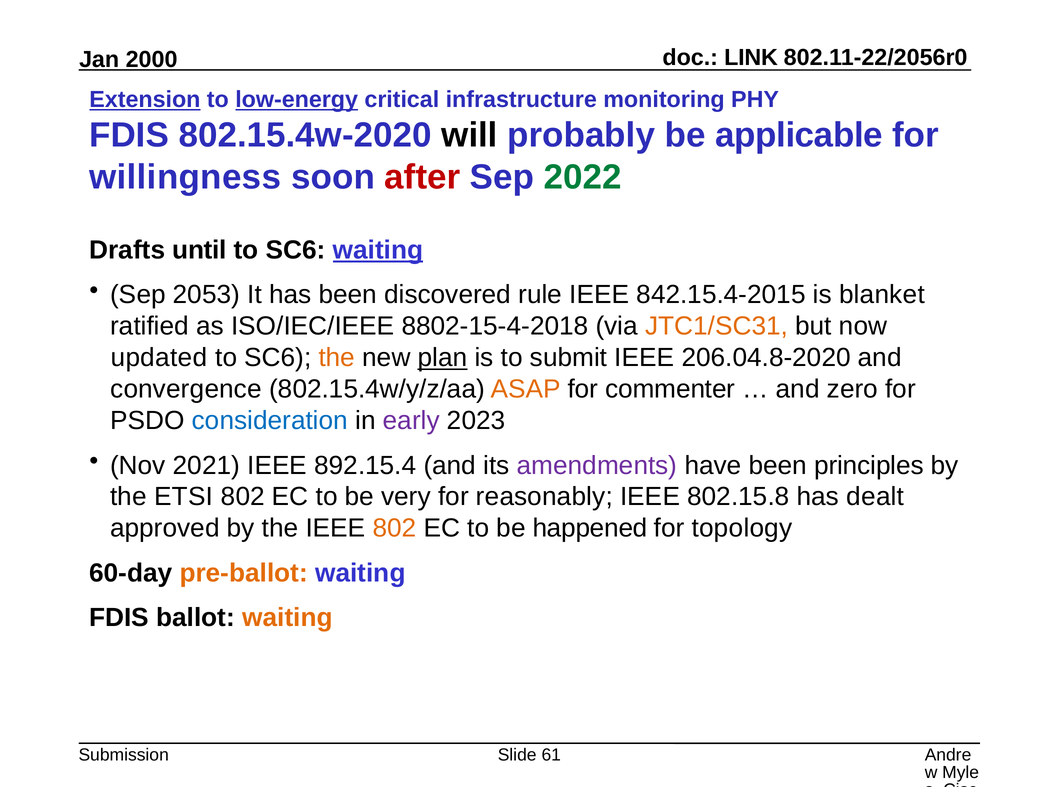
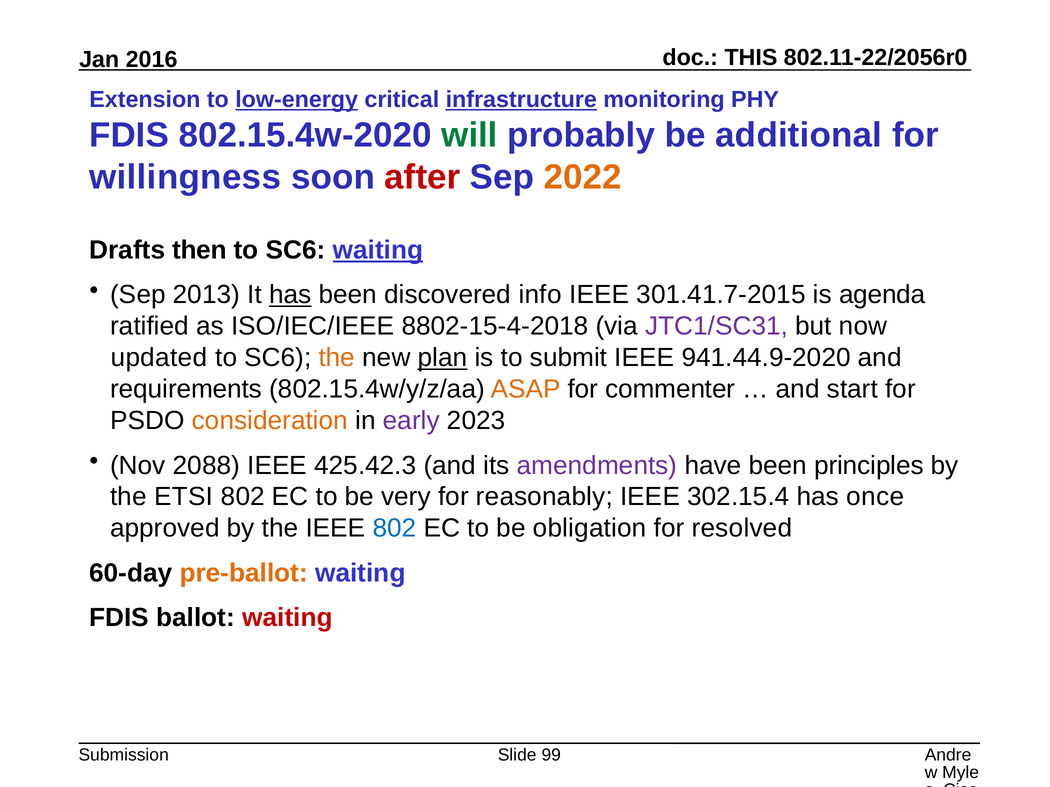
LINK: LINK -> THIS
2000: 2000 -> 2016
Extension underline: present -> none
infrastructure underline: none -> present
will colour: black -> green
applicable: applicable -> additional
2022 colour: green -> orange
until: until -> then
2053: 2053 -> 2013
has at (290, 295) underline: none -> present
rule: rule -> info
842.15.4-2015: 842.15.4-2015 -> 301.41.7-2015
blanket: blanket -> agenda
JTC1/SC31 colour: orange -> purple
206.04.8-2020: 206.04.8-2020 -> 941.44.9-2020
convergence: convergence -> requirements
zero: zero -> start
consideration colour: blue -> orange
2021: 2021 -> 2088
892.15.4: 892.15.4 -> 425.42.3
802.15.8: 802.15.8 -> 302.15.4
dealt: dealt -> once
802 at (394, 529) colour: orange -> blue
happened: happened -> obligation
topology: topology -> resolved
waiting at (287, 618) colour: orange -> red
61: 61 -> 99
